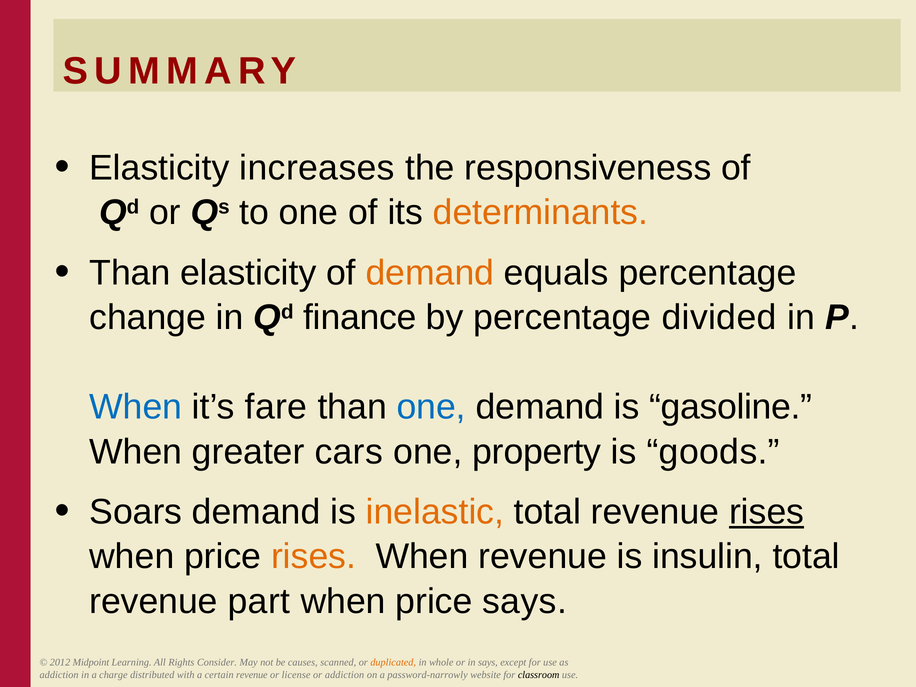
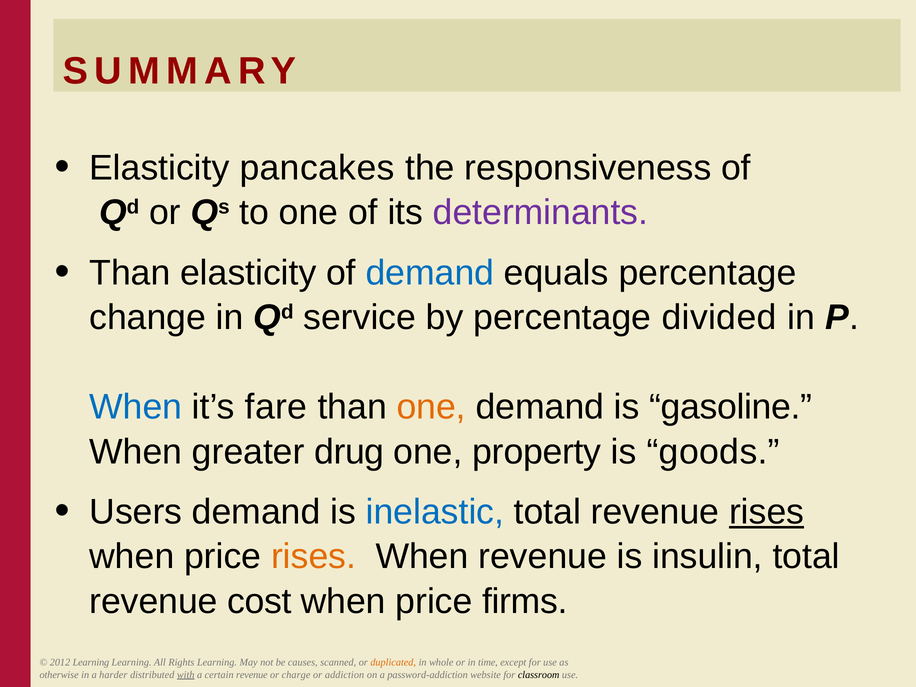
increases: increases -> pancakes
determinants colour: orange -> purple
demand at (430, 273) colour: orange -> blue
finance: finance -> service
one at (431, 407) colour: blue -> orange
cars: cars -> drug
Soars: Soars -> Users
inelastic colour: orange -> blue
part: part -> cost
price says: says -> firms
2012 Midpoint: Midpoint -> Learning
Rights Consider: Consider -> Learning
in says: says -> time
addiction at (59, 675): addiction -> otherwise
charge: charge -> harder
with underline: none -> present
license: license -> charge
password-narrowly: password-narrowly -> password-addiction
